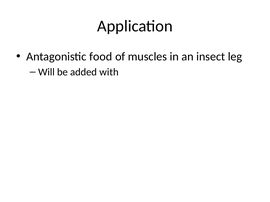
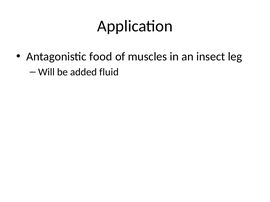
with: with -> fluid
